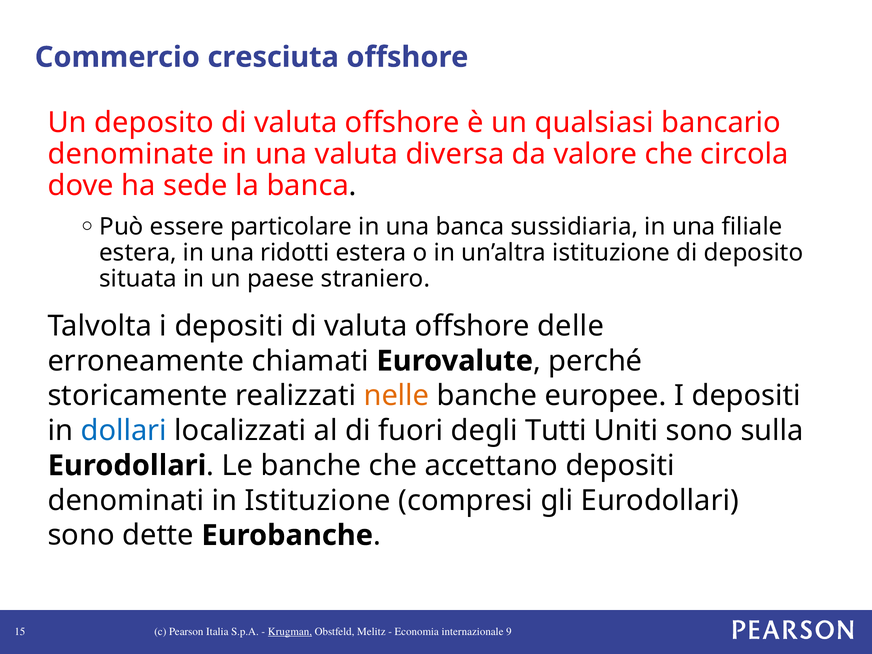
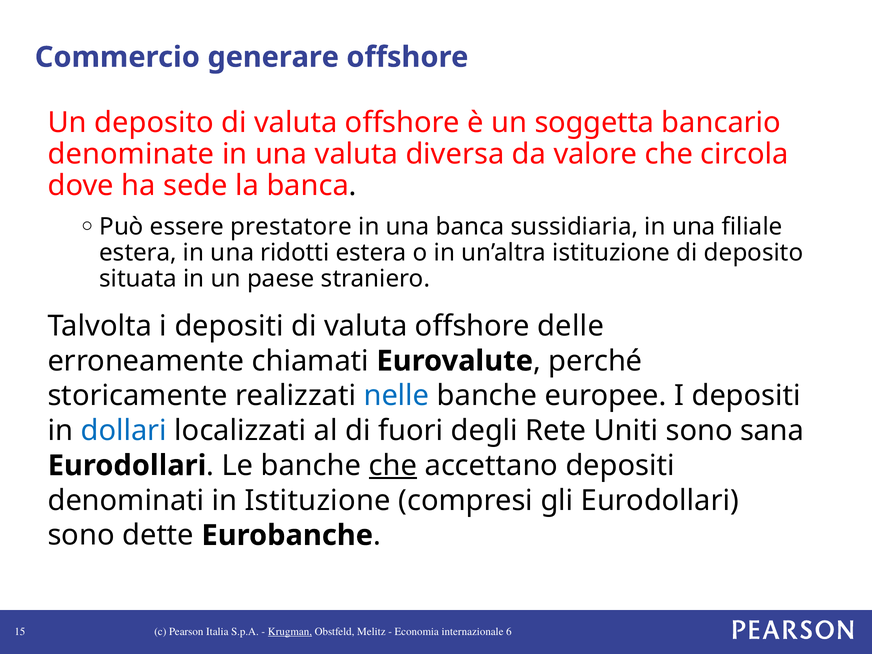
cresciuta: cresciuta -> generare
qualsiasi: qualsiasi -> soggetta
particolare: particolare -> prestatore
nelle colour: orange -> blue
Tutti: Tutti -> Rete
sulla: sulla -> sana
che at (393, 466) underline: none -> present
9: 9 -> 6
